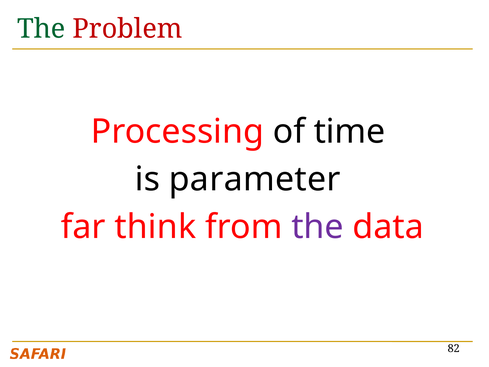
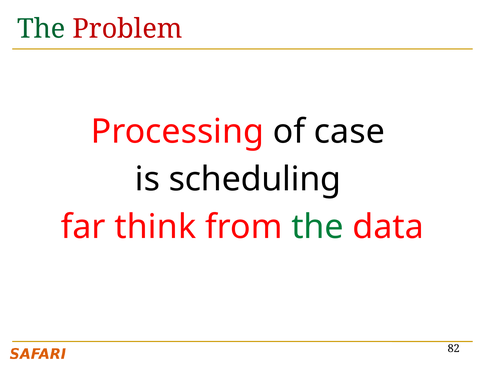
time: time -> case
parameter: parameter -> scheduling
the at (318, 227) colour: purple -> green
